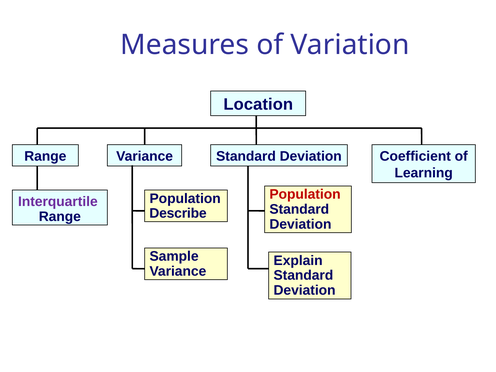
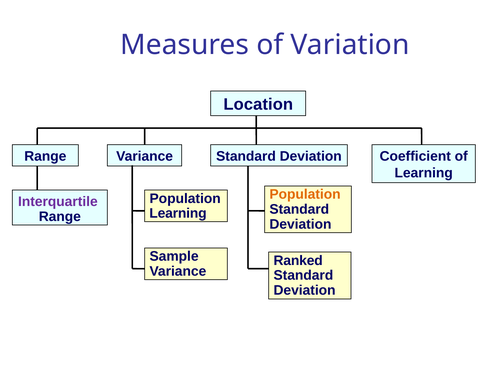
Population at (305, 194) colour: red -> orange
Describe at (178, 213): Describe -> Learning
Explain: Explain -> Ranked
